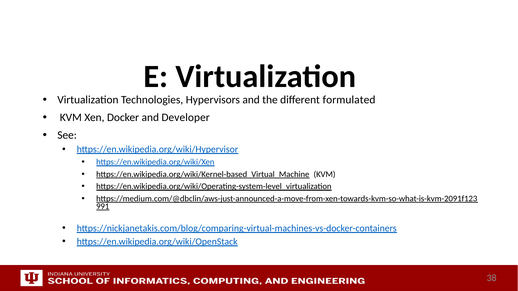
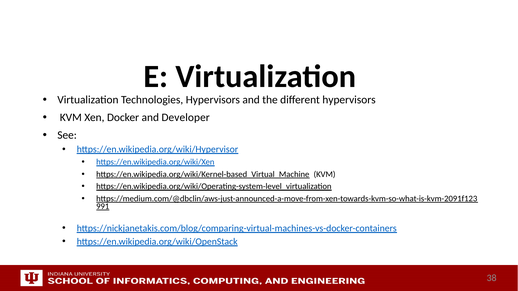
different formulated: formulated -> hypervisors
